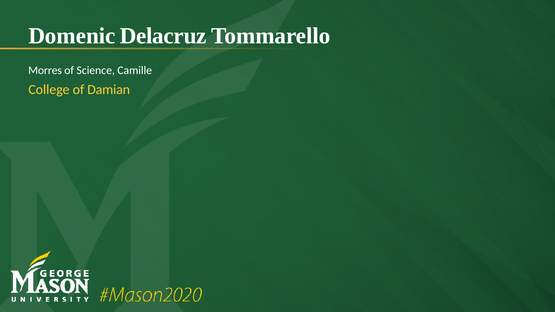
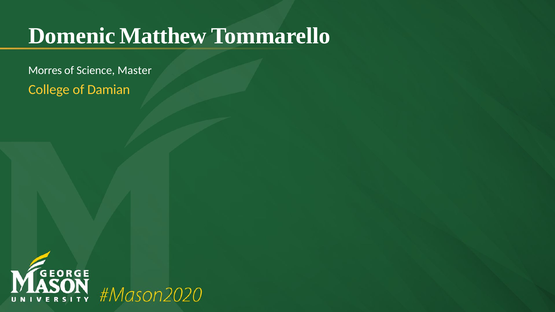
Delacruz: Delacruz -> Matthew
Camille: Camille -> Master
